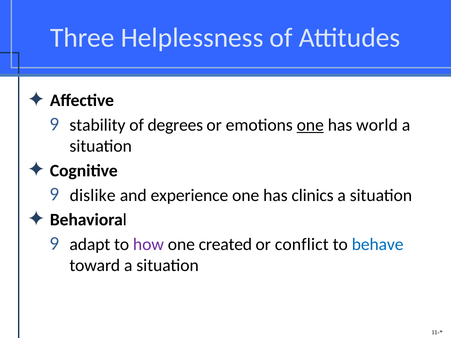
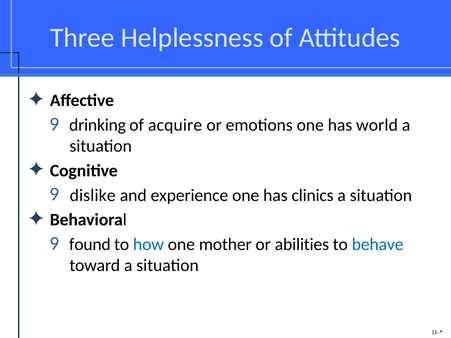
stability: stability -> drinking
degrees: degrees -> acquire
one at (310, 125) underline: present -> none
adapt: adapt -> found
how colour: purple -> blue
created: created -> mother
conflict: conflict -> abilities
